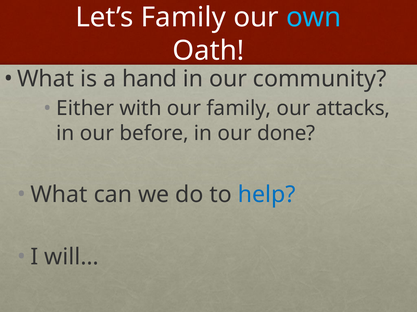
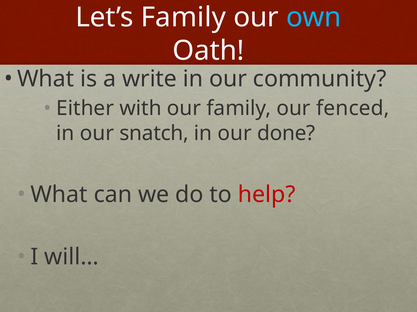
hand: hand -> write
attacks: attacks -> fenced
before: before -> snatch
help colour: blue -> red
